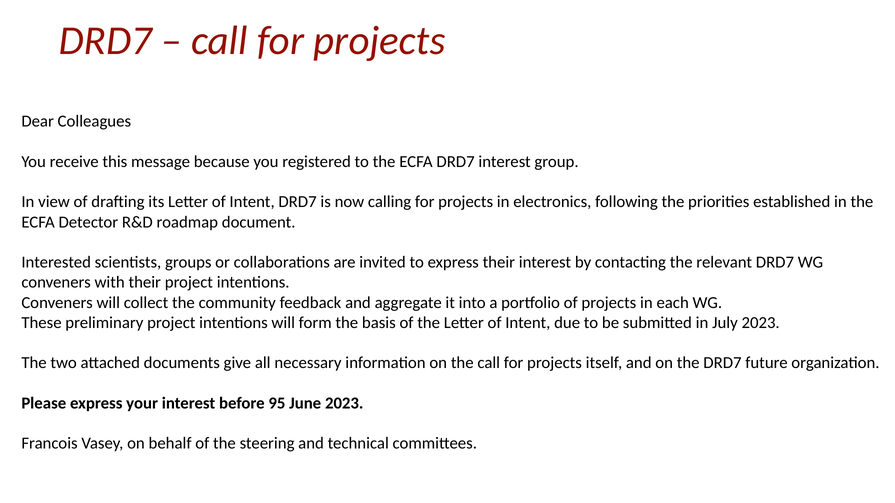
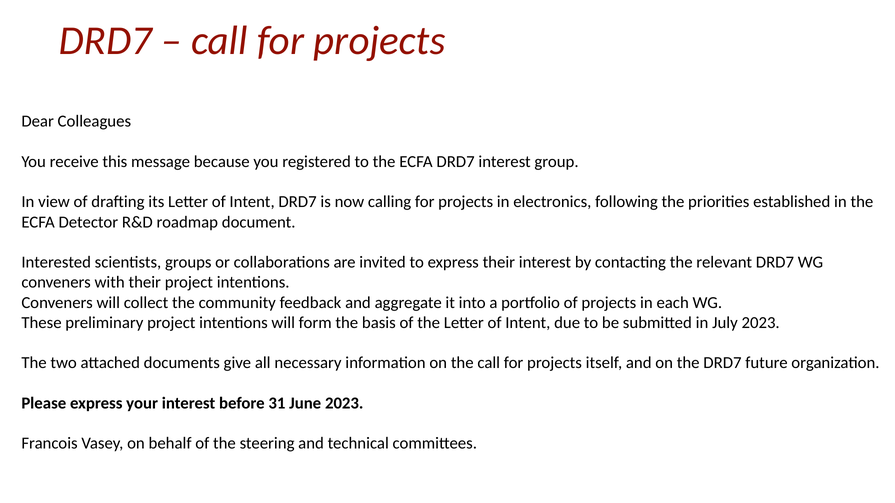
95: 95 -> 31
